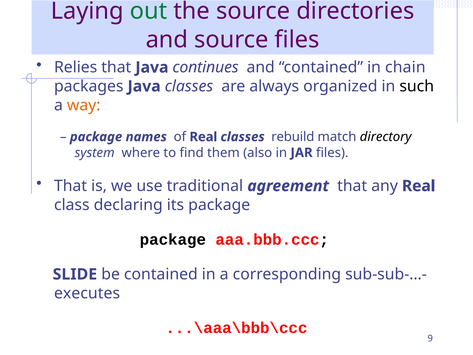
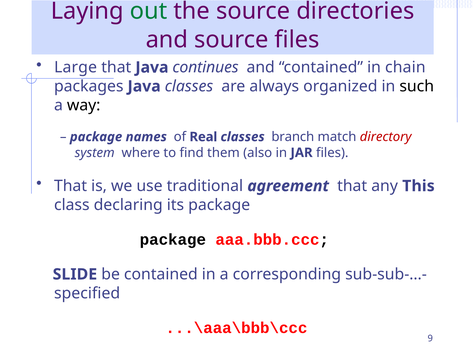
Relies: Relies -> Large
way colour: orange -> black
rebuild: rebuild -> branch
directory colour: black -> red
any Real: Real -> This
executes: executes -> specified
